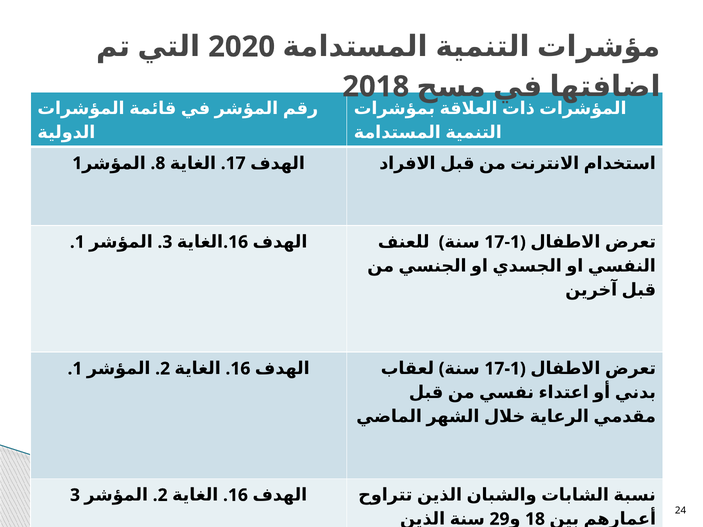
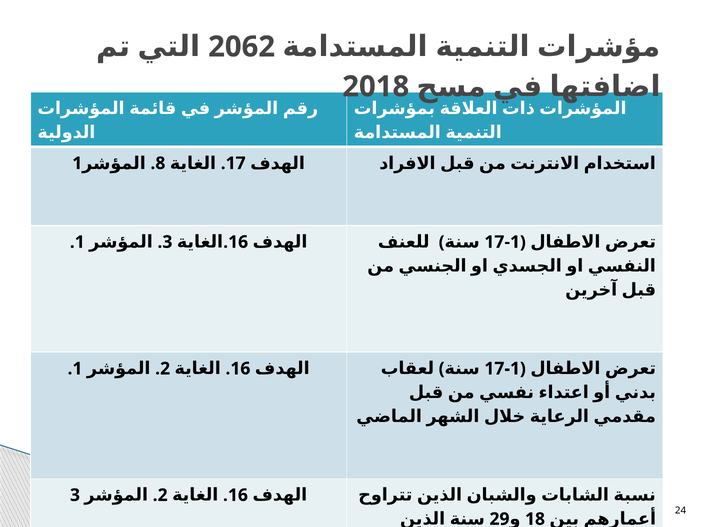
2020: 2020 -> 2062
